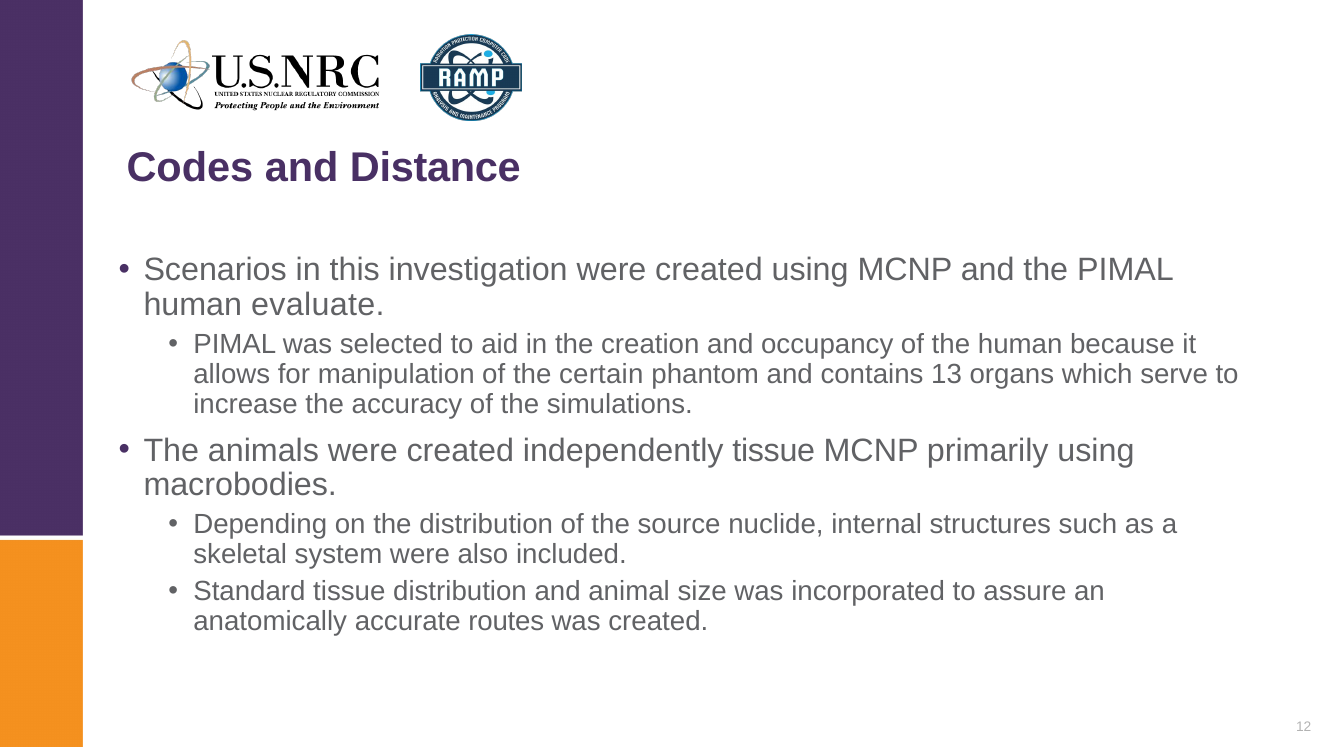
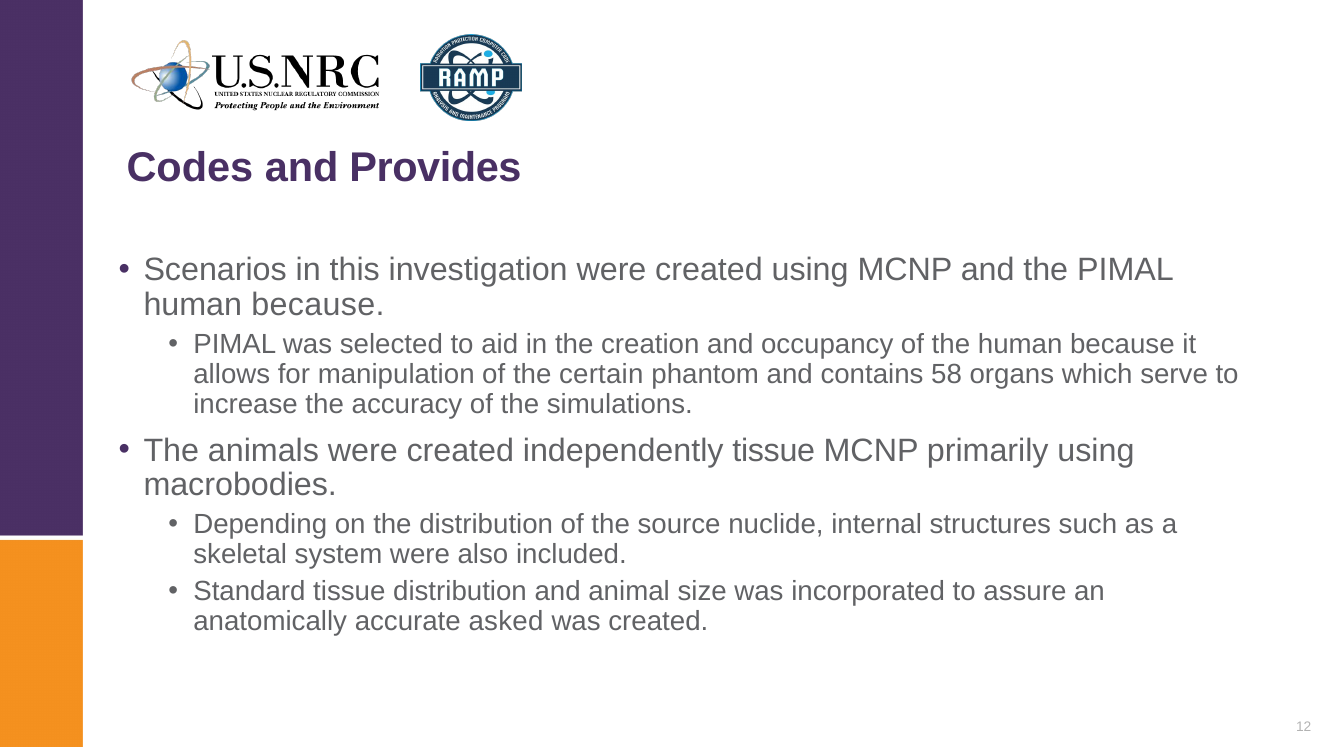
Distance: Distance -> Provides
evaluate at (318, 305): evaluate -> because
13: 13 -> 58
routes: routes -> asked
